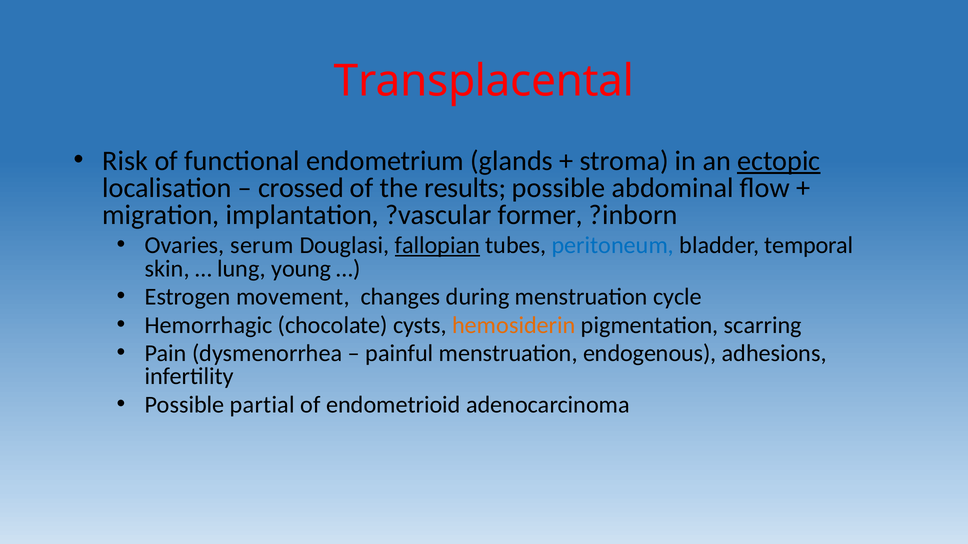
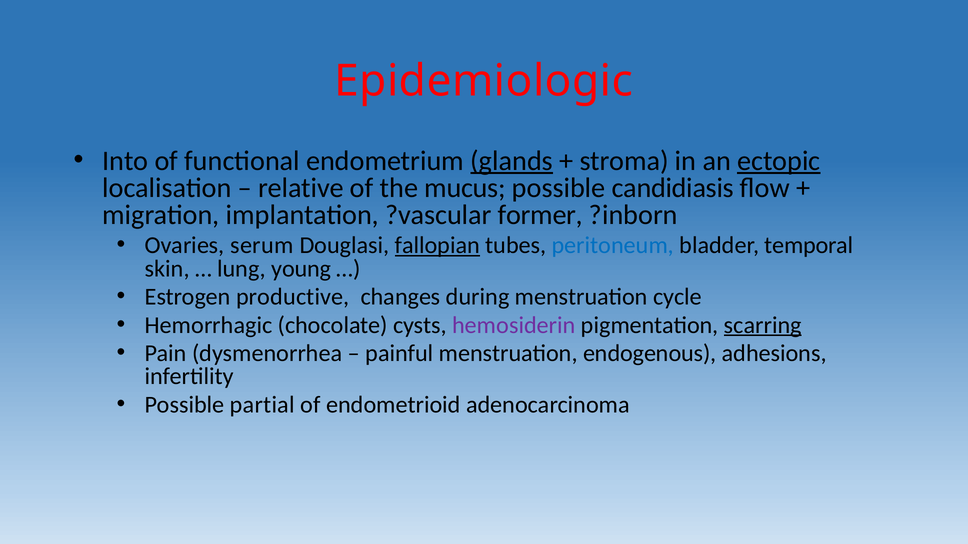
Transplacental: Transplacental -> Epidemiologic
Risk: Risk -> Into
glands underline: none -> present
crossed: crossed -> relative
results: results -> mucus
abdominal: abdominal -> candidiasis
movement: movement -> productive
hemosiderin colour: orange -> purple
scarring underline: none -> present
